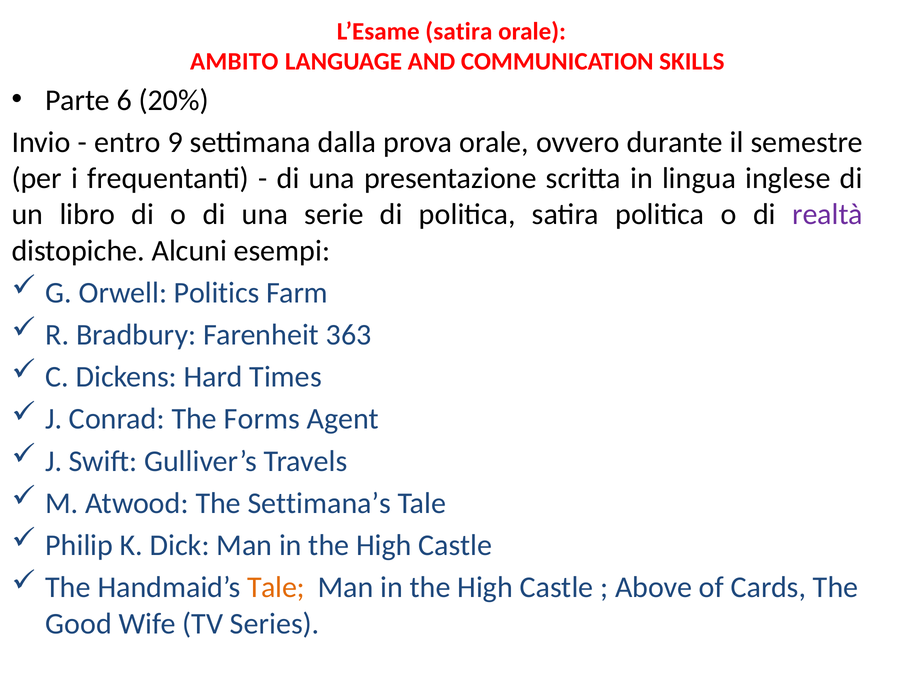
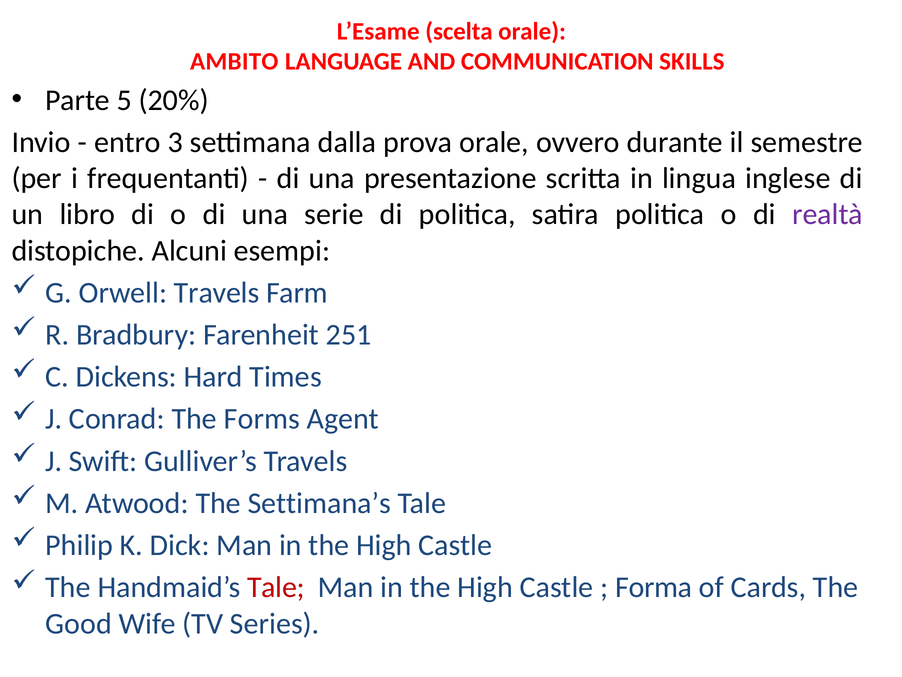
L’Esame satira: satira -> scelta
6: 6 -> 5
9: 9 -> 3
Orwell Politics: Politics -> Travels
363: 363 -> 251
Tale at (276, 587) colour: orange -> red
Above: Above -> Forma
